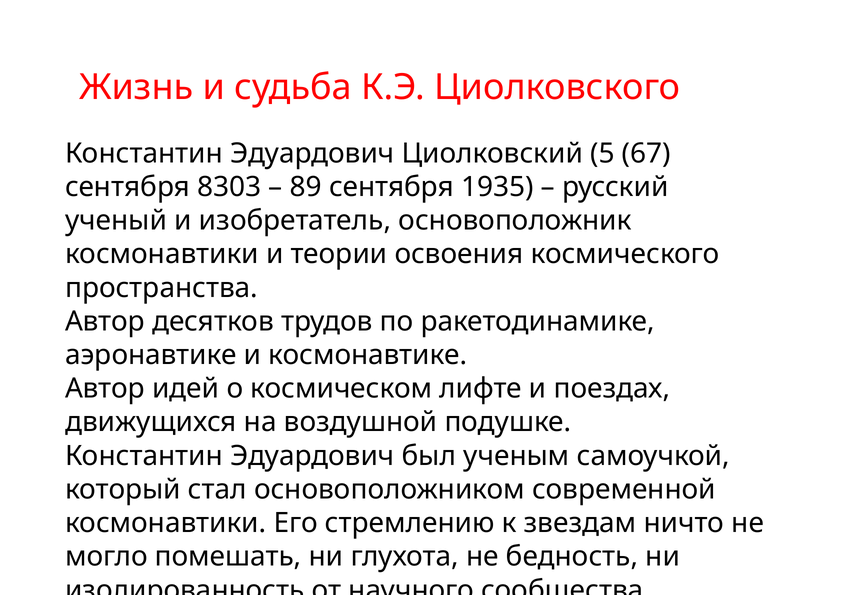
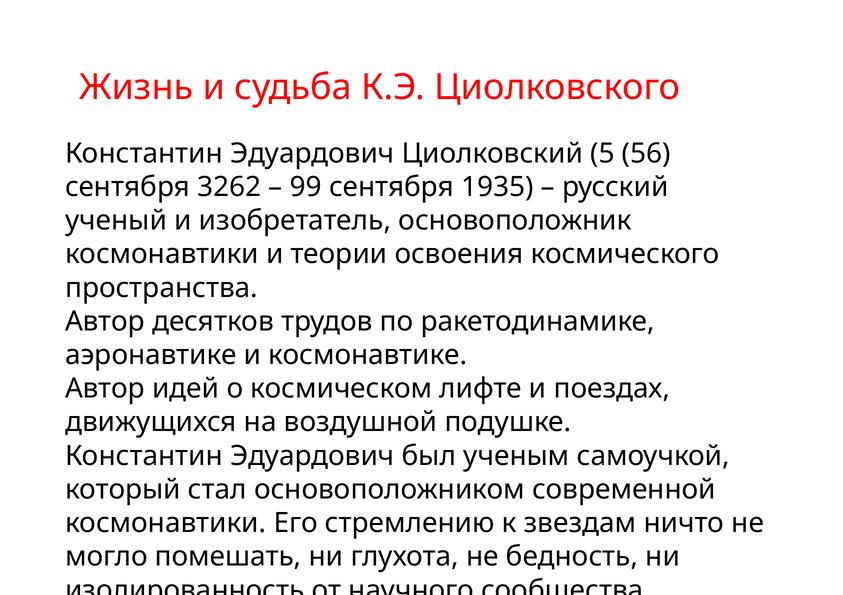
67: 67 -> 56
8303: 8303 -> 3262
89: 89 -> 99
